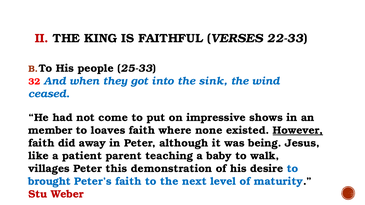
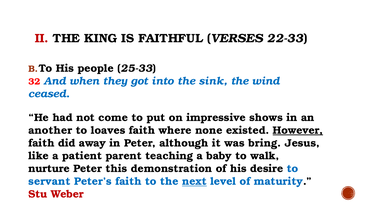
member: member -> another
being: being -> bring
villages: villages -> nurture
brought: brought -> servant
next underline: none -> present
